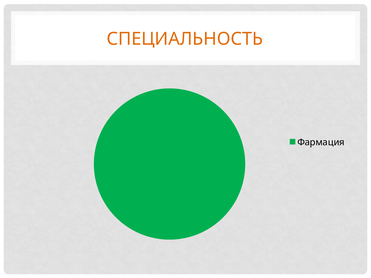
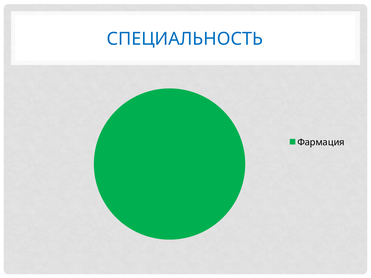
СПЕЦИАЛЬНОСТЬ colour: orange -> blue
